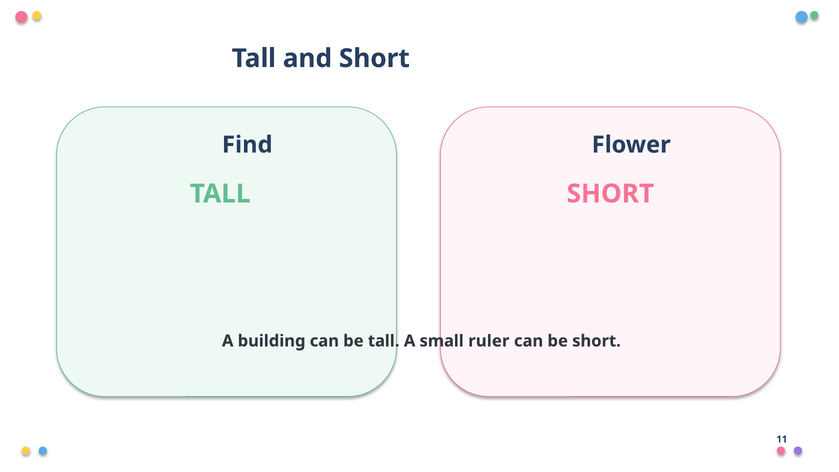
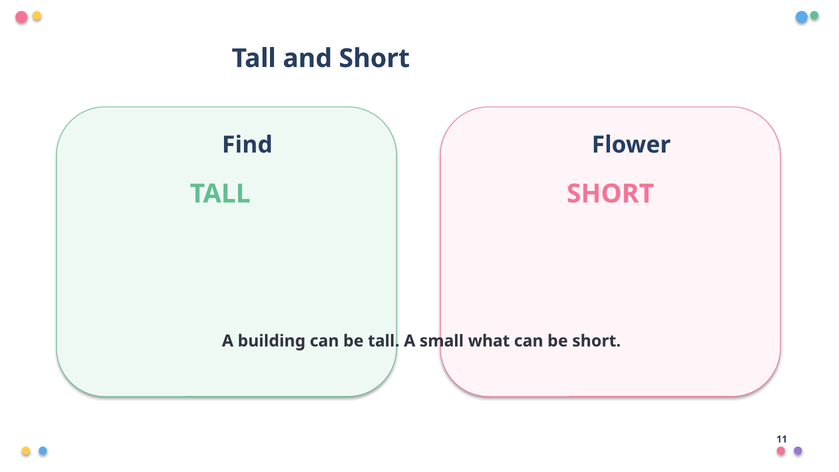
ruler: ruler -> what
